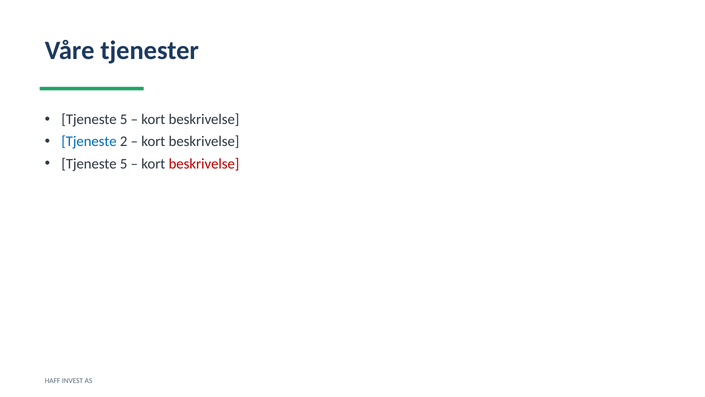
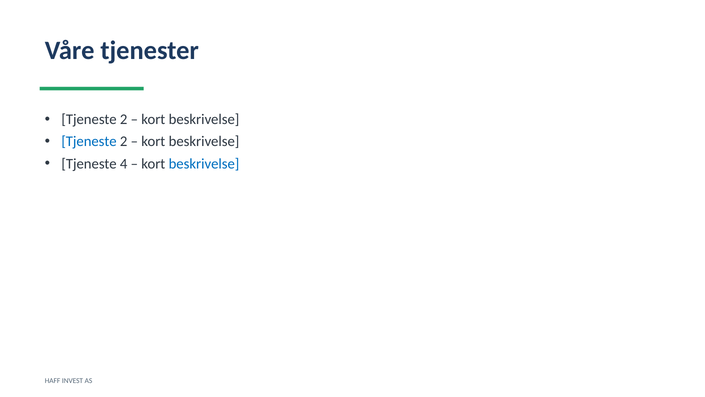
5 at (124, 119): 5 -> 2
5 at (124, 163): 5 -> 4
beskrivelse at (204, 163) colour: red -> blue
